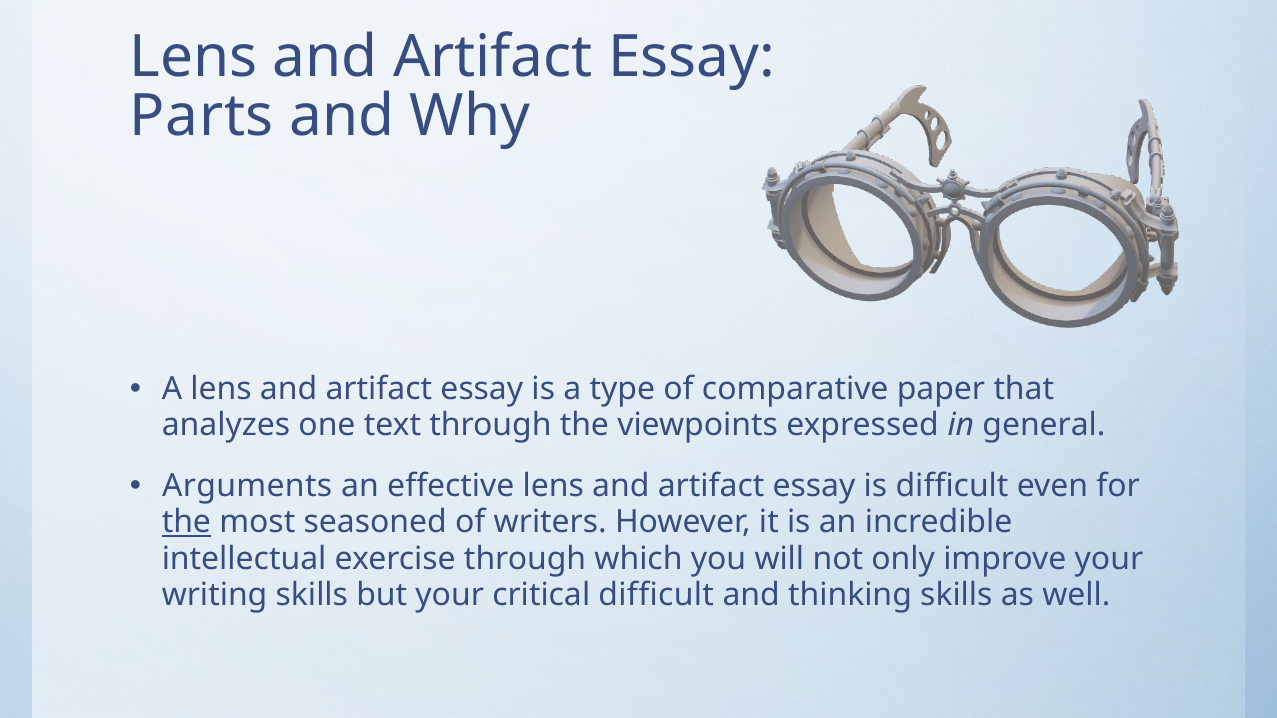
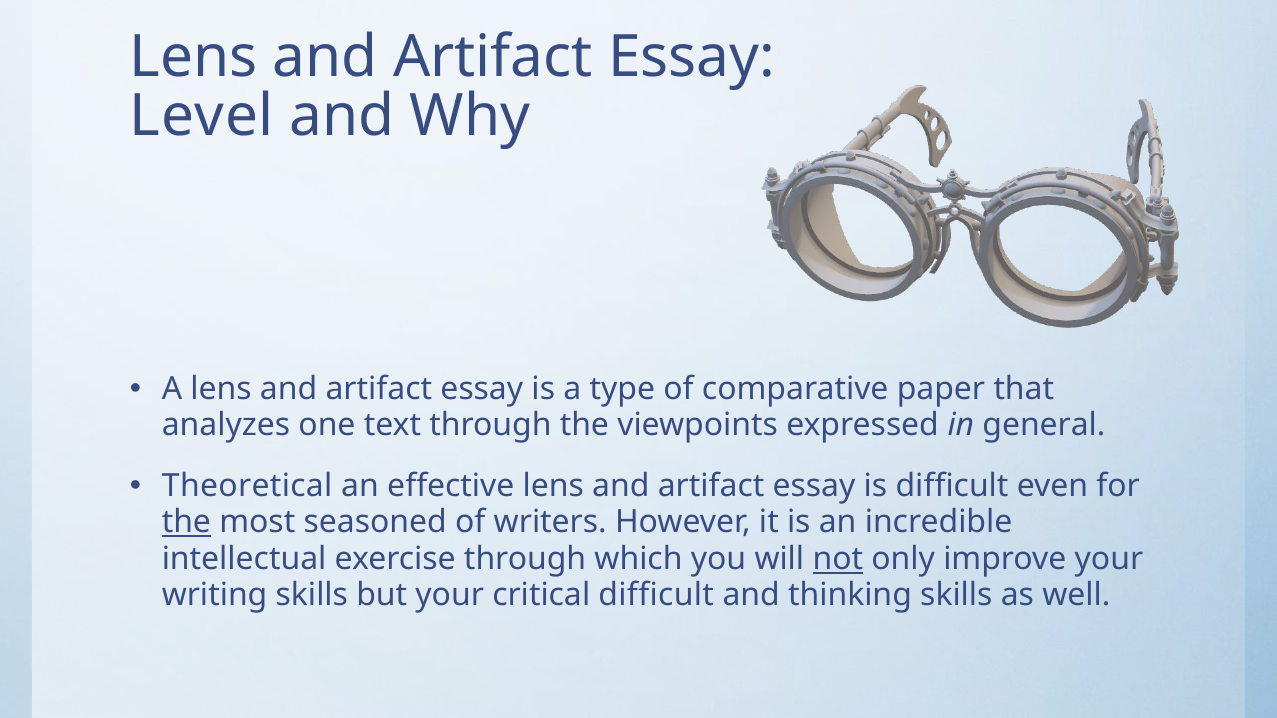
Parts: Parts -> Level
Arguments: Arguments -> Theoretical
not underline: none -> present
